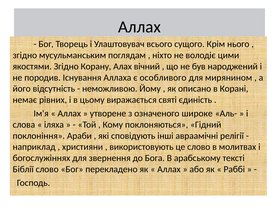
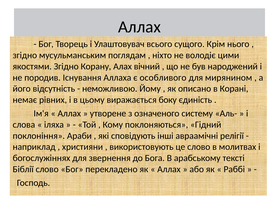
святі: святі -> боку
широке: широке -> систему
